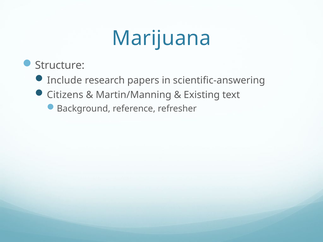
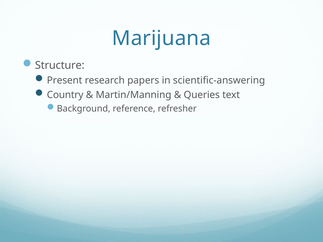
Include: Include -> Present
Citizens: Citizens -> Country
Existing: Existing -> Queries
